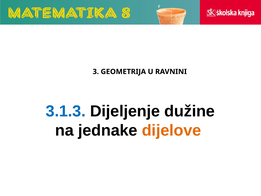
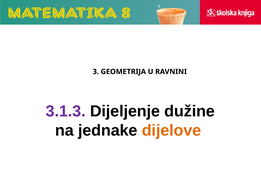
3.1.3 colour: blue -> purple
